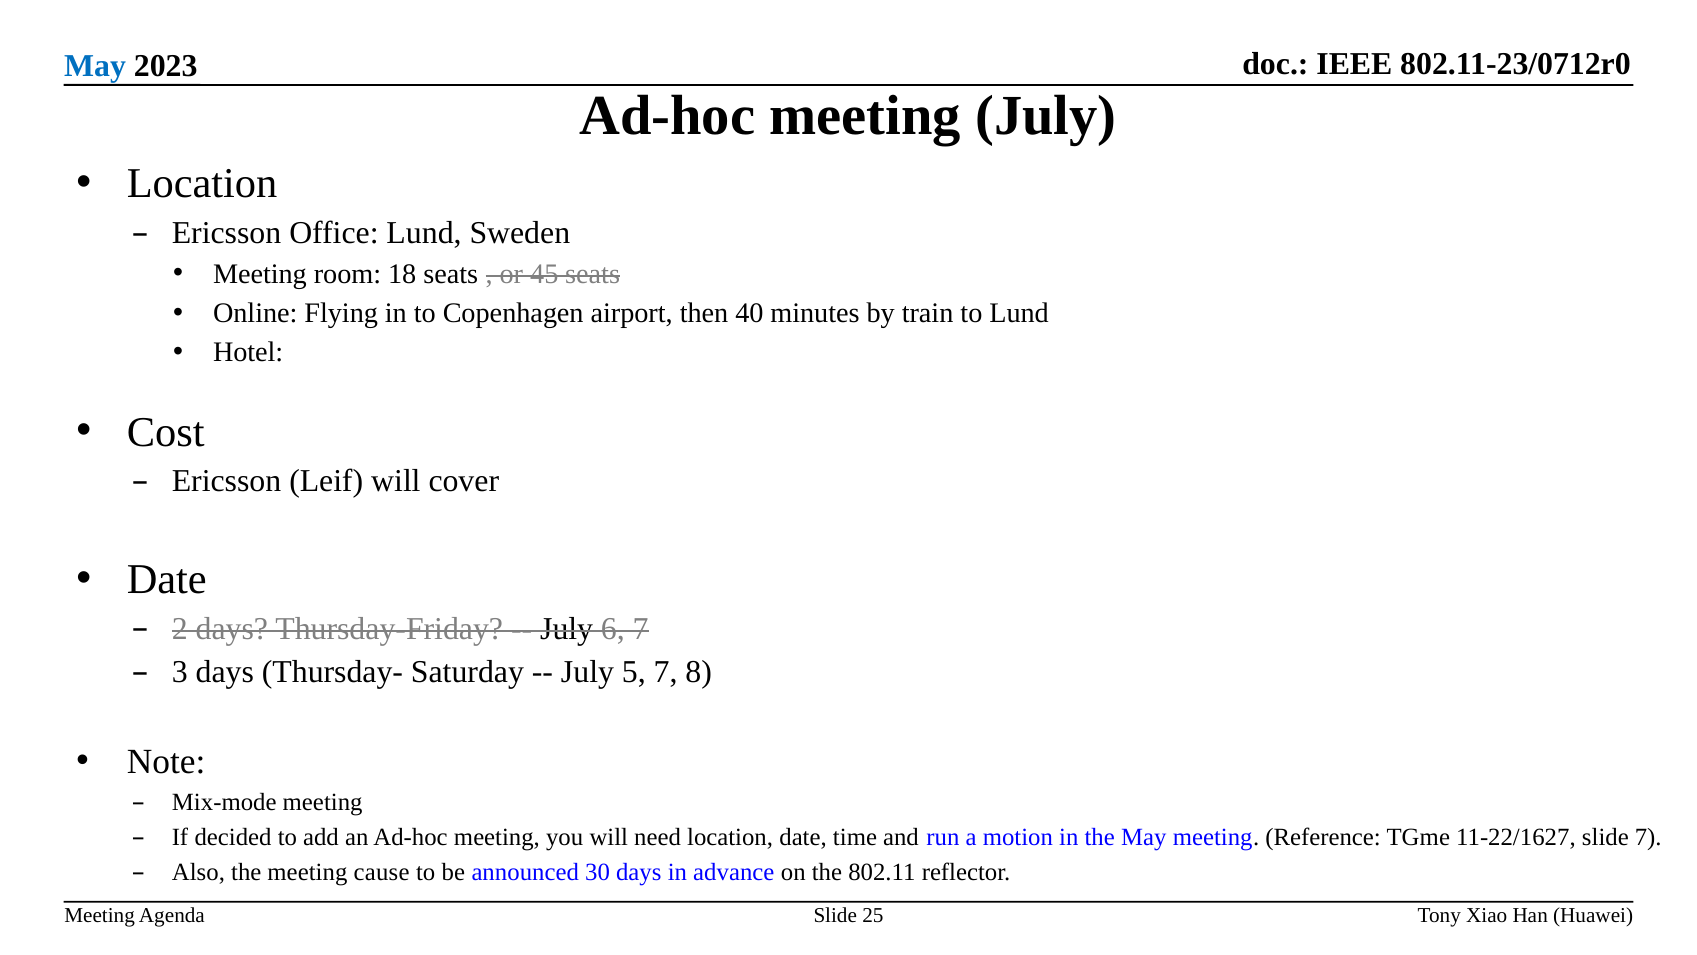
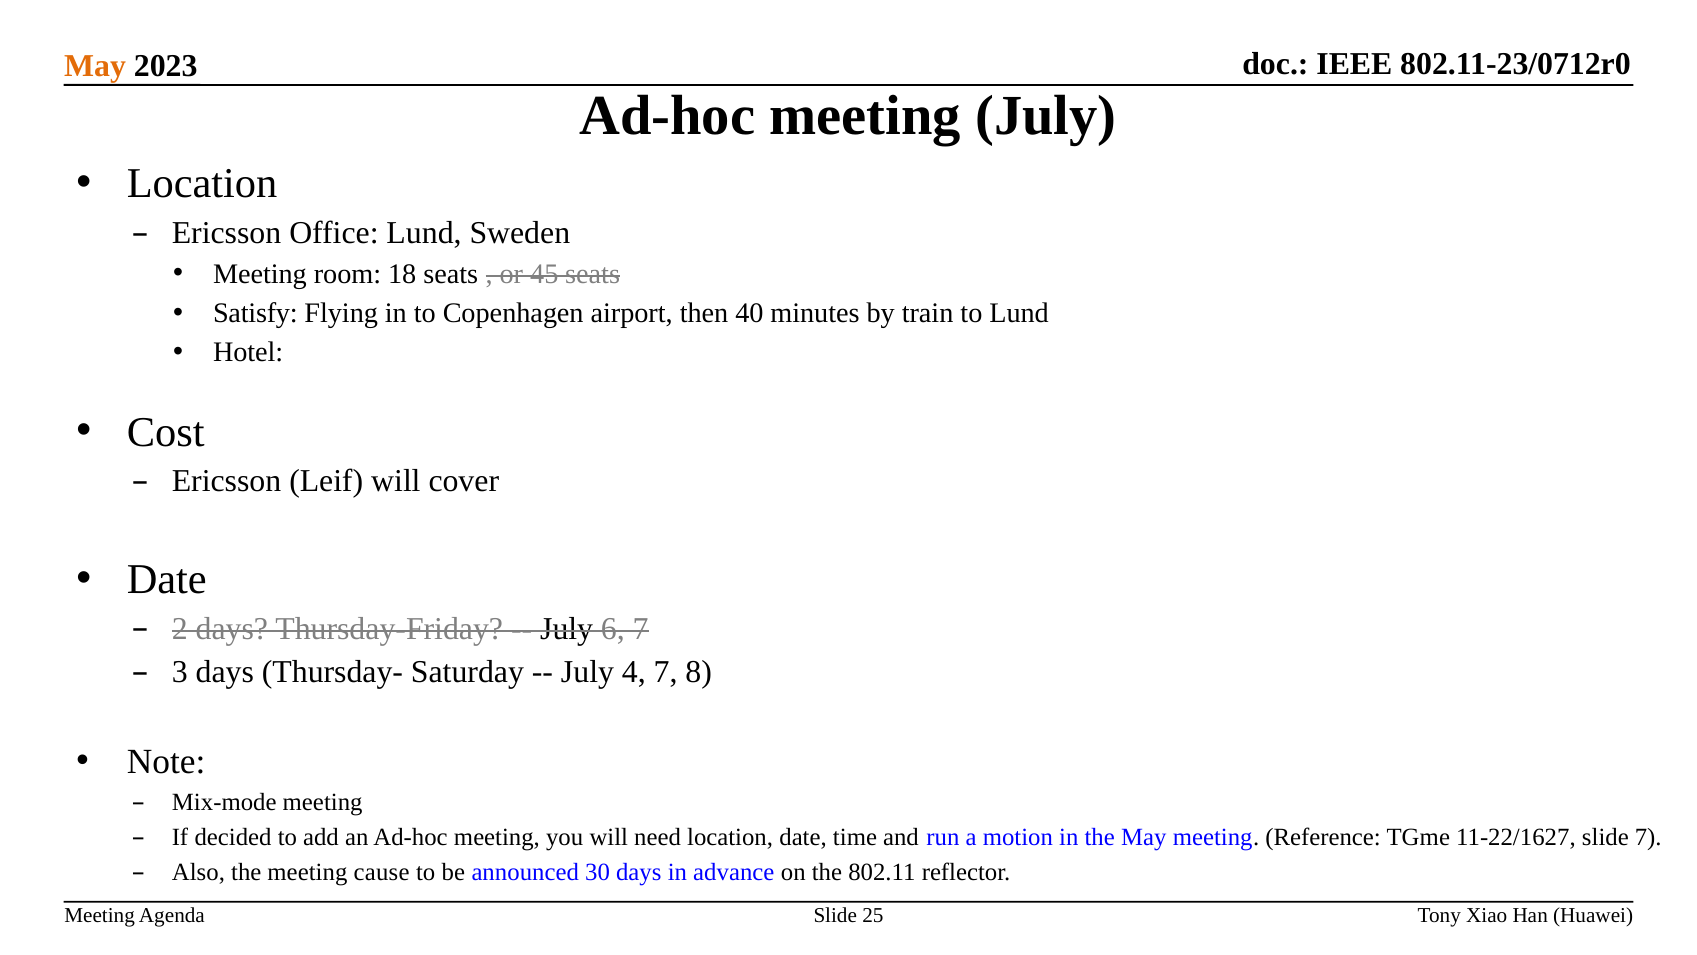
May at (95, 66) colour: blue -> orange
Online: Online -> Satisfy
5: 5 -> 4
